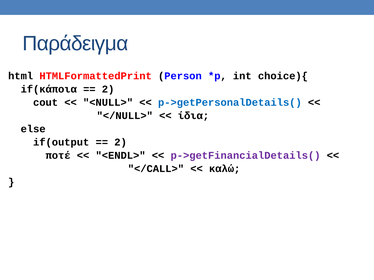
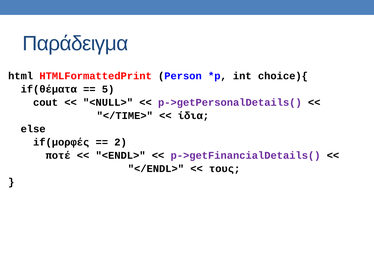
if(κάποια: if(κάποια -> if(θέματα
2 at (108, 89): 2 -> 5
p->getPersonalDetails( colour: blue -> purple
</NULL>: </NULL> -> </TIME>
if(output: if(output -> if(μορφές
</CALL>: </CALL> -> </ENDL>
καλώ: καλώ -> τους
